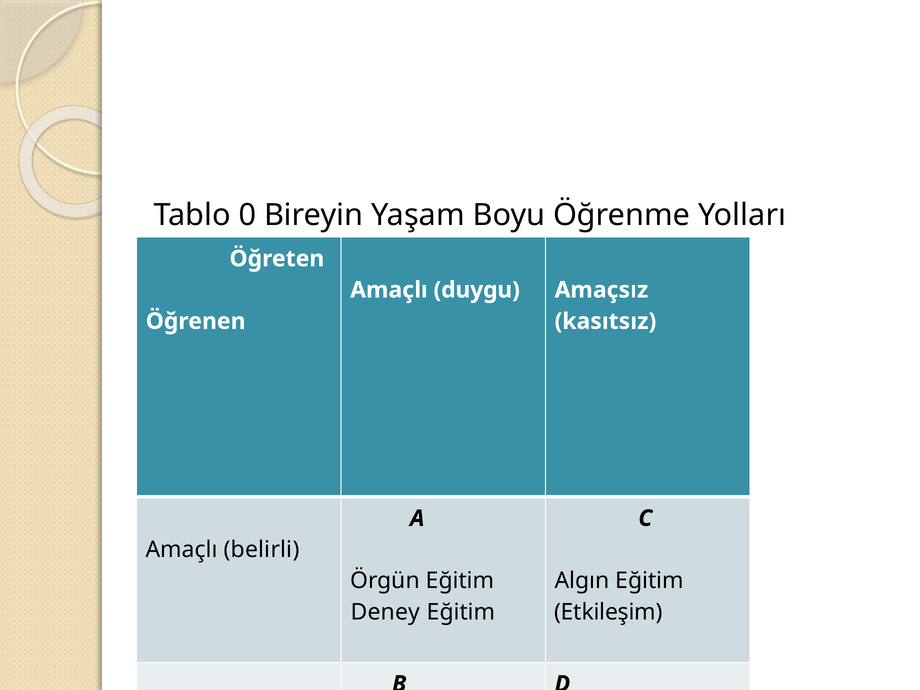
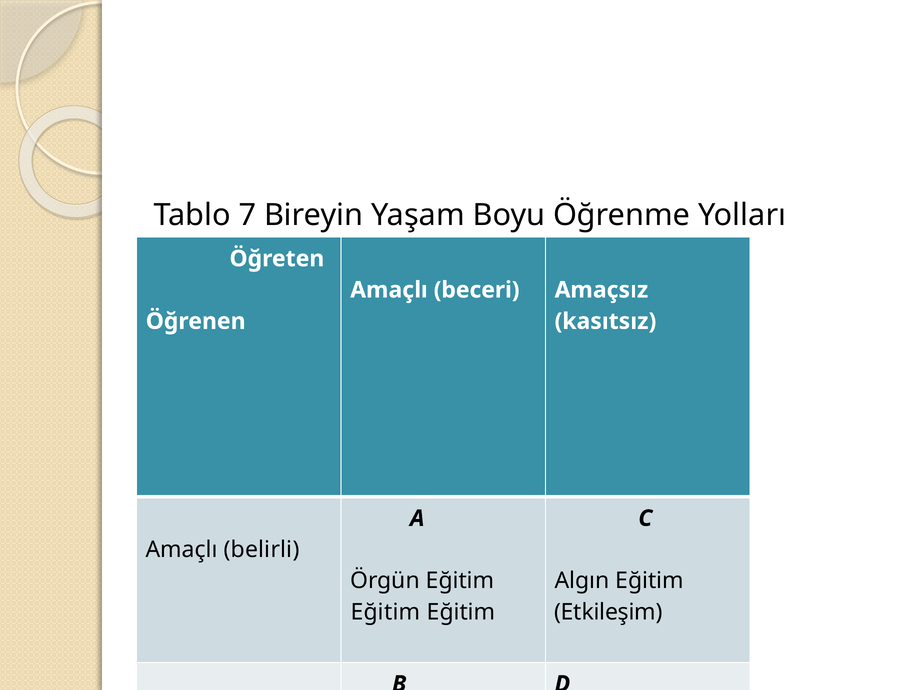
0: 0 -> 7
duygu: duygu -> beceri
Deney at (385, 612): Deney -> Eğitim
